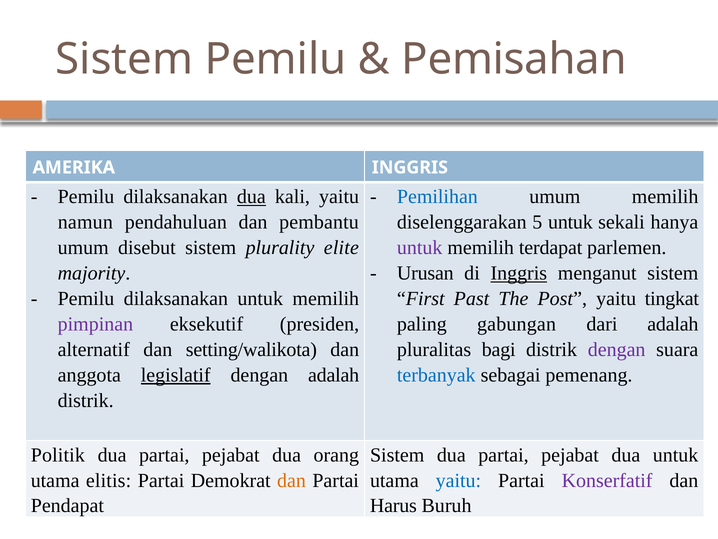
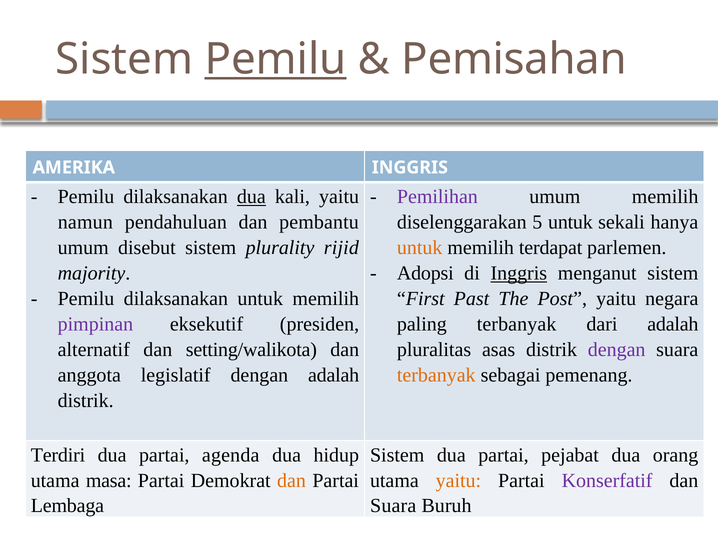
Pemilu at (276, 59) underline: none -> present
Pemilihan colour: blue -> purple
elite: elite -> rijid
untuk at (420, 248) colour: purple -> orange
Urusan: Urusan -> Adopsi
tingkat: tingkat -> negara
paling gabungan: gabungan -> terbanyak
bagi: bagi -> asas
legislatif underline: present -> none
terbanyak at (436, 375) colour: blue -> orange
Politik: Politik -> Terdiri
pejabat at (231, 455): pejabat -> agenda
orang: orang -> hidup
dua untuk: untuk -> orang
elitis: elitis -> masa
yaitu at (458, 480) colour: blue -> orange
Pendapat: Pendapat -> Lembaga
Harus at (393, 505): Harus -> Suara
